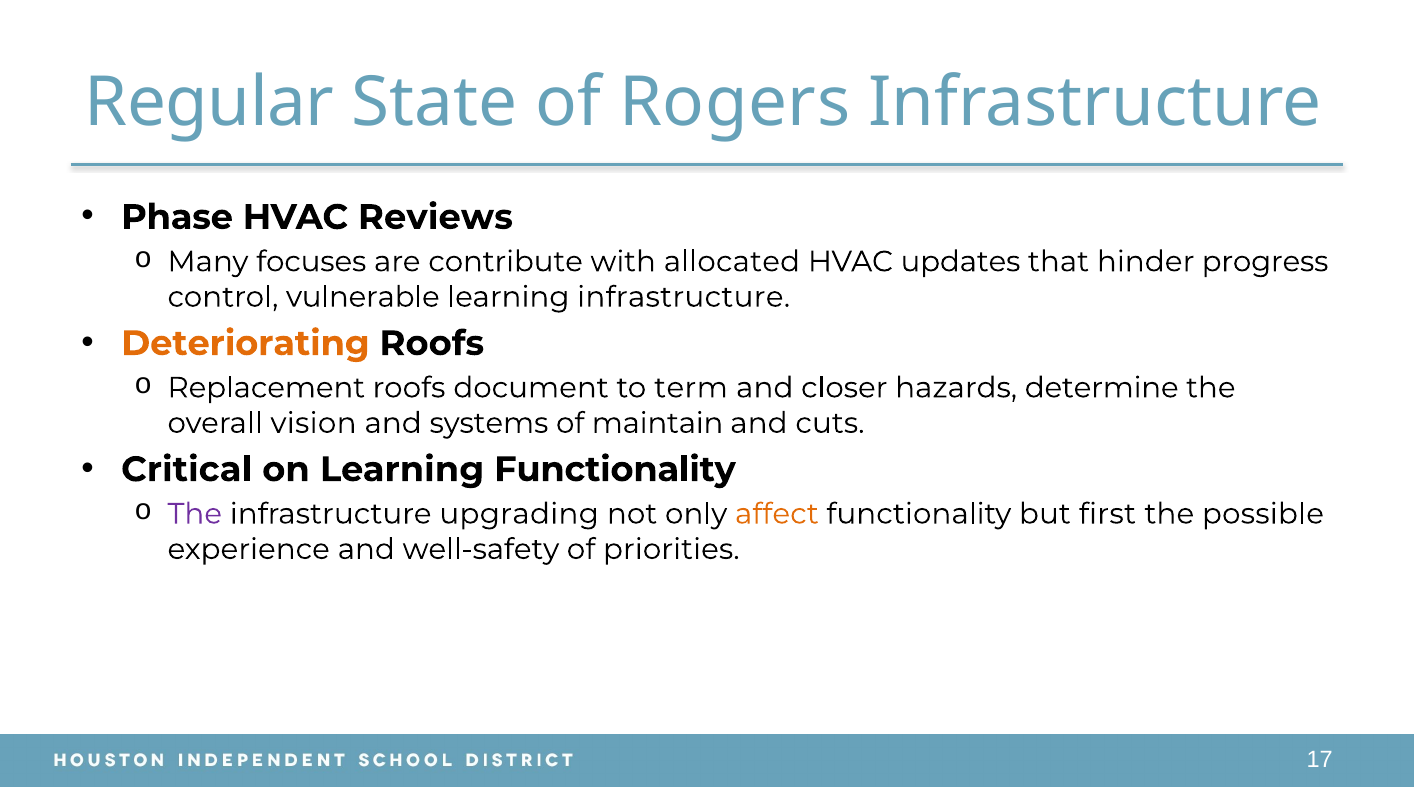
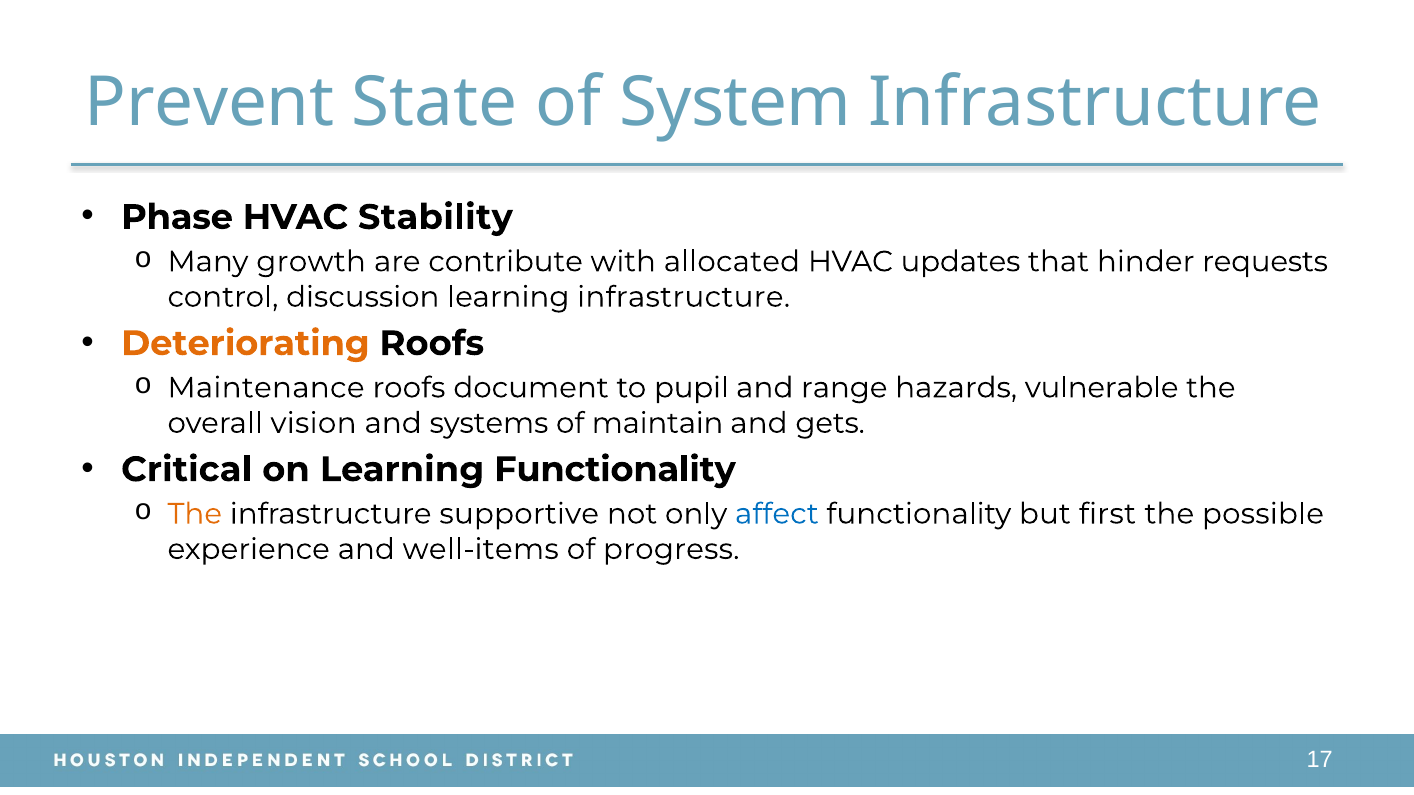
Regular: Regular -> Prevent
Rogers: Rogers -> System
Reviews: Reviews -> Stability
focuses: focuses -> growth
progress: progress -> requests
vulnerable: vulnerable -> discussion
Replacement: Replacement -> Maintenance
term: term -> pupil
closer: closer -> range
determine: determine -> vulnerable
cuts: cuts -> gets
The at (195, 514) colour: purple -> orange
upgrading: upgrading -> supportive
affect colour: orange -> blue
well-safety: well-safety -> well-items
priorities: priorities -> progress
